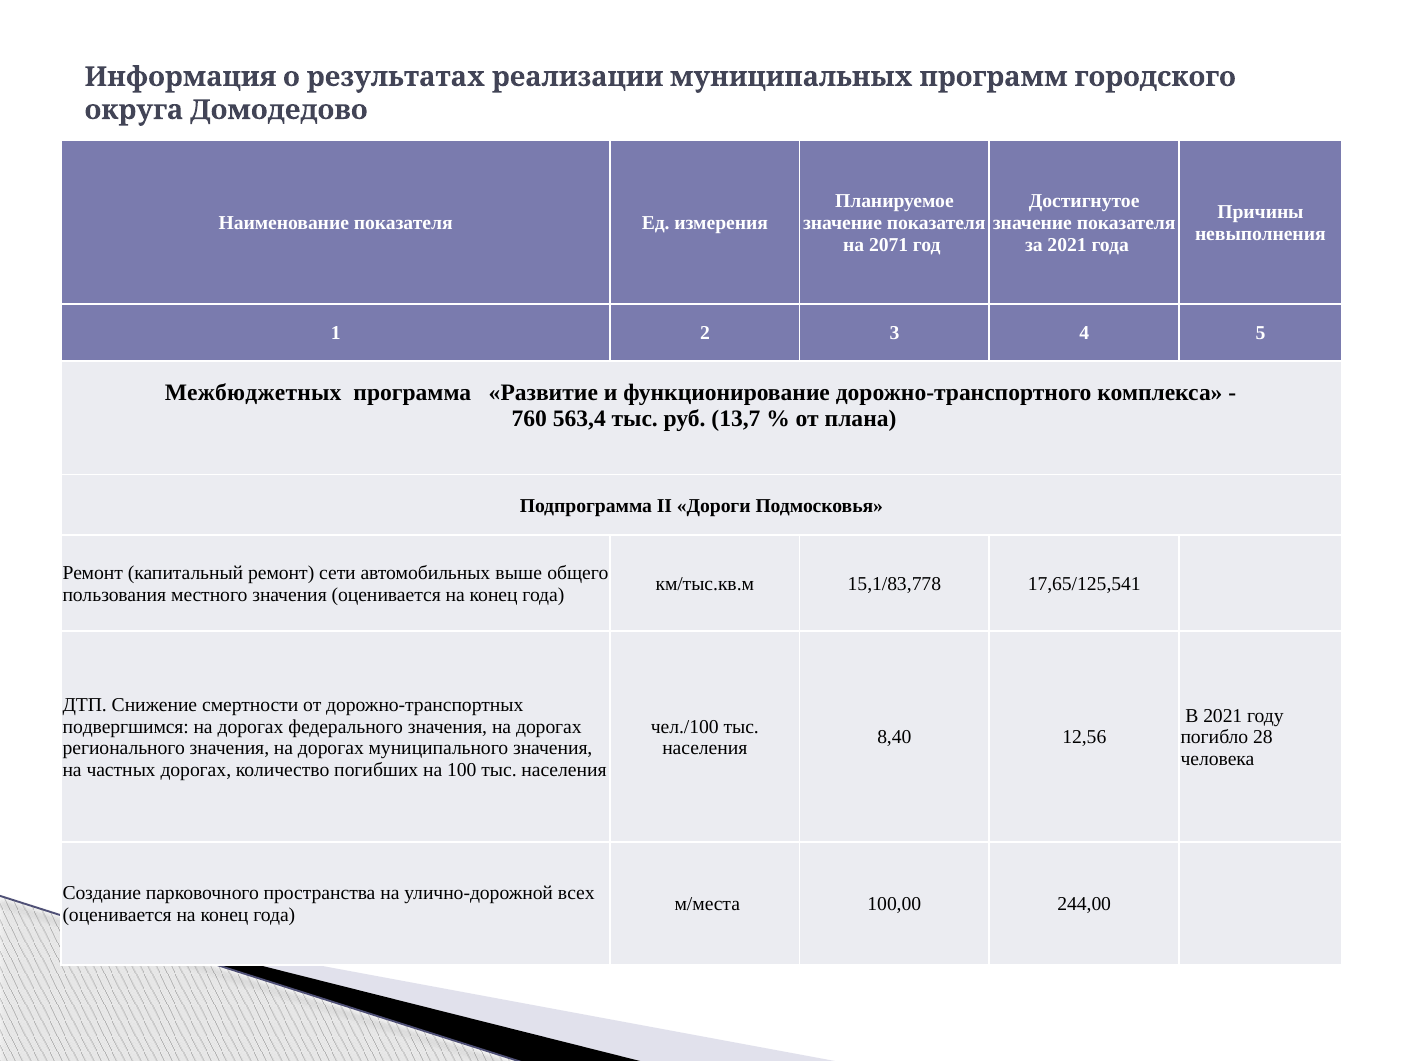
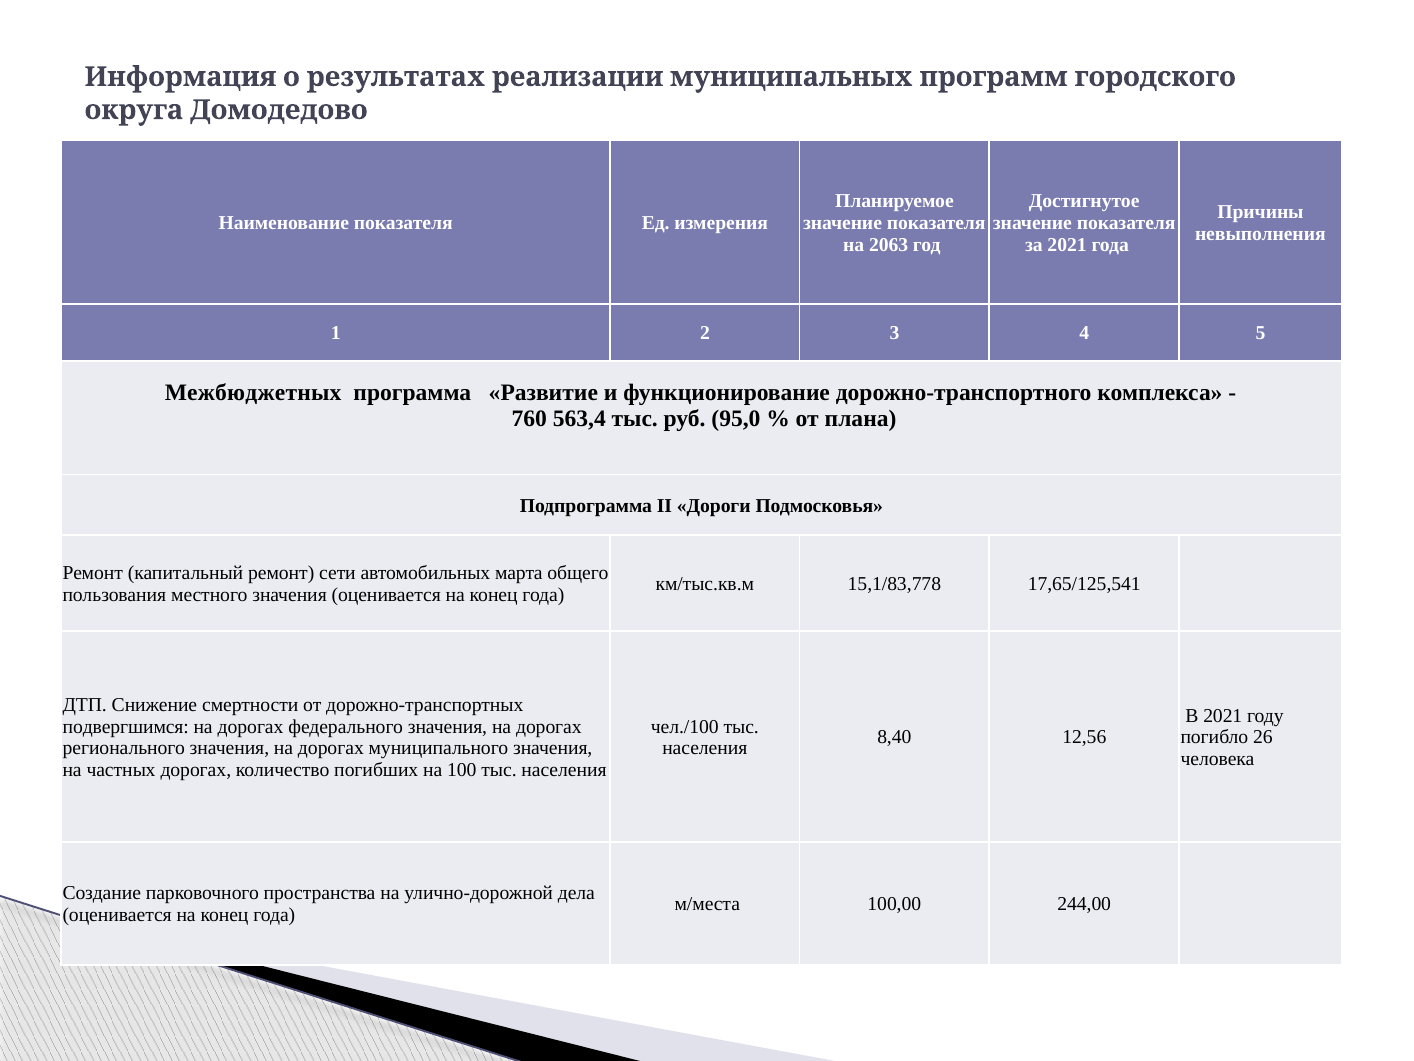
2071: 2071 -> 2063
13,7: 13,7 -> 95,0
выше: выше -> марта
28: 28 -> 26
всех: всех -> дела
